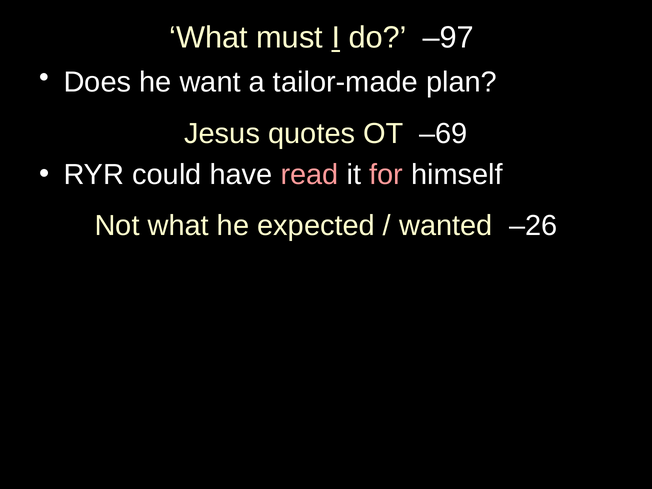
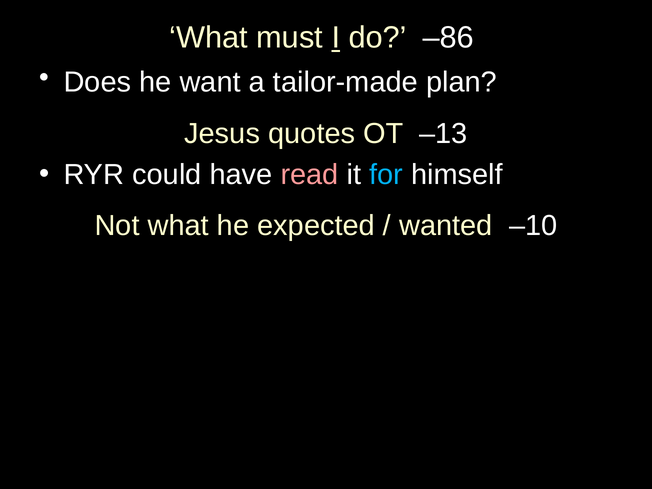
–97: –97 -> –86
–69: –69 -> –13
for colour: pink -> light blue
–26: –26 -> –10
